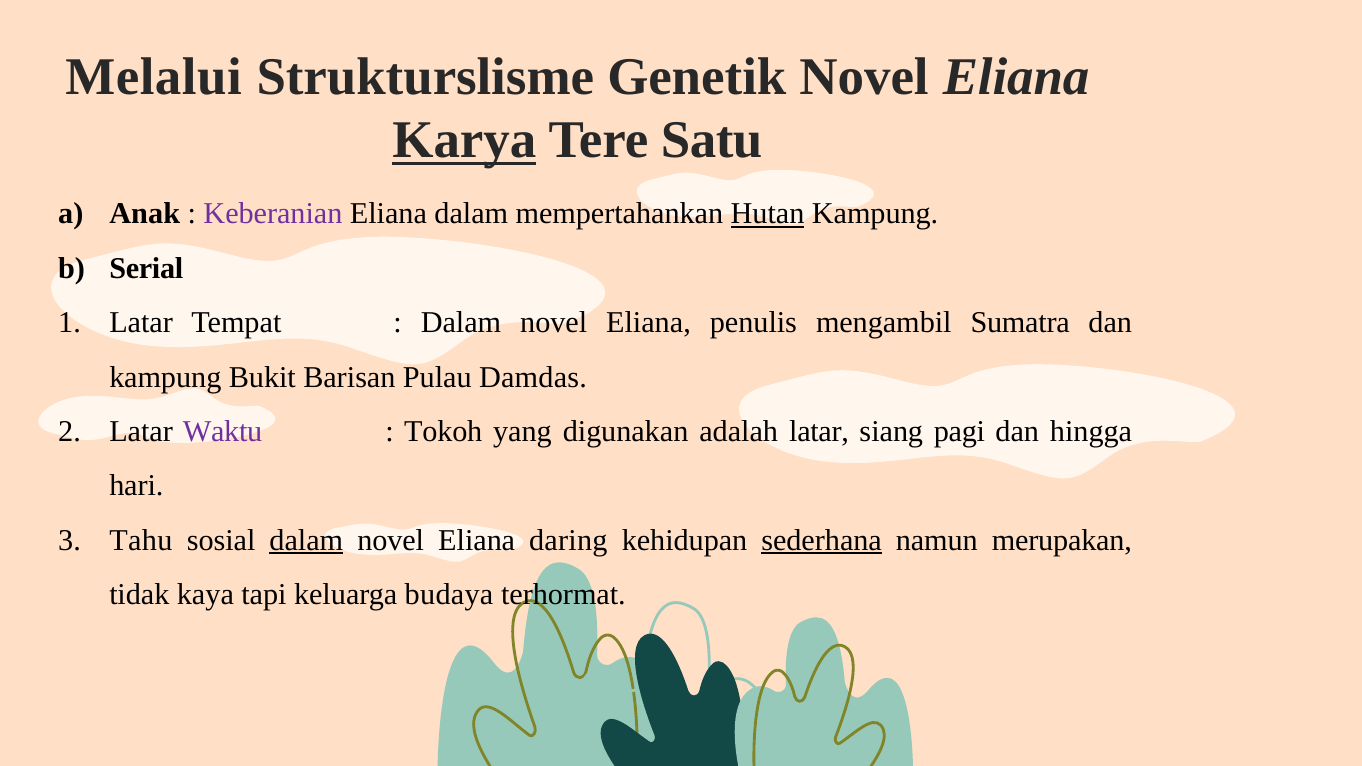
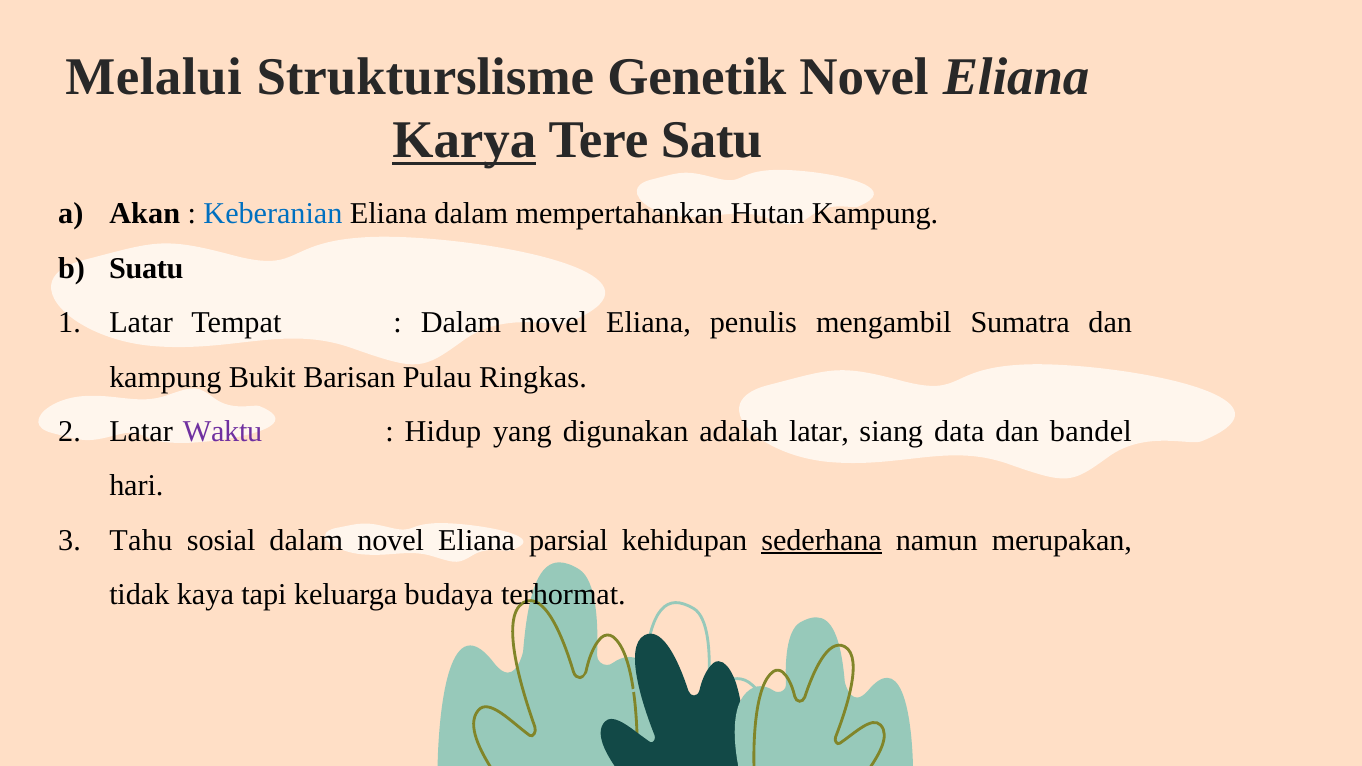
Anak: Anak -> Akan
Keberanian colour: purple -> blue
Hutan underline: present -> none
Serial: Serial -> Suatu
Damdas: Damdas -> Ringkas
Tokoh: Tokoh -> Hidup
pagi: pagi -> data
hingga: hingga -> bandel
dalam at (306, 540) underline: present -> none
daring: daring -> parsial
